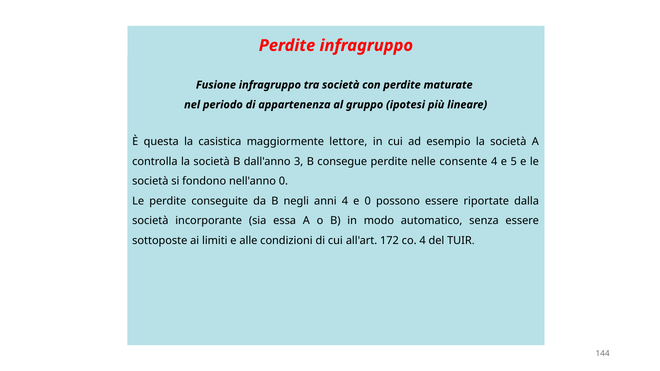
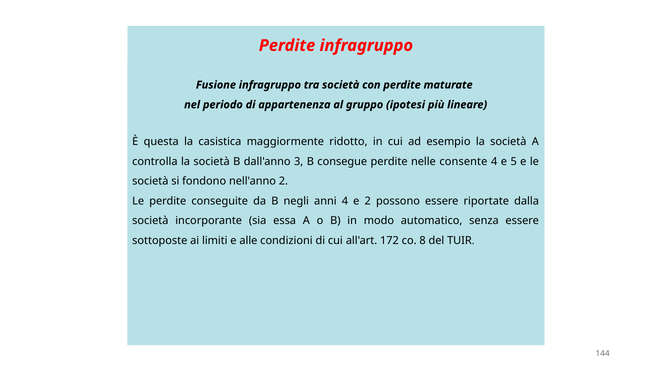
lettore: lettore -> ridotto
nell'anno 0: 0 -> 2
e 0: 0 -> 2
co 4: 4 -> 8
